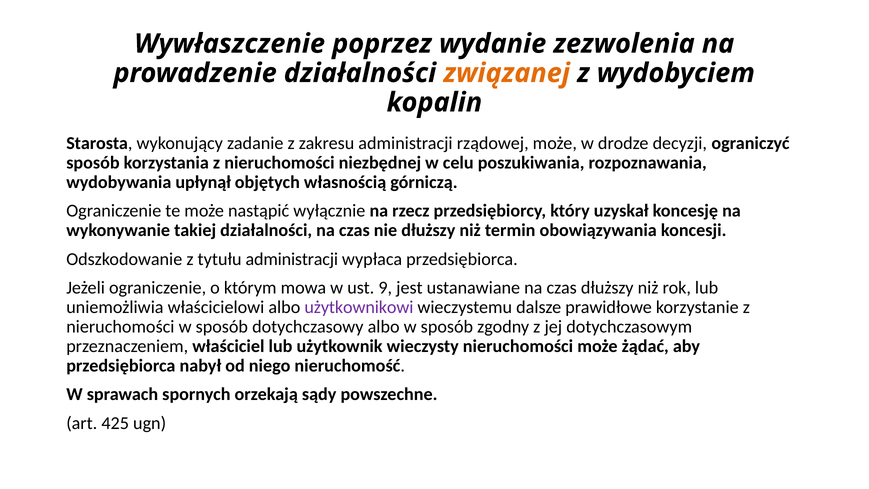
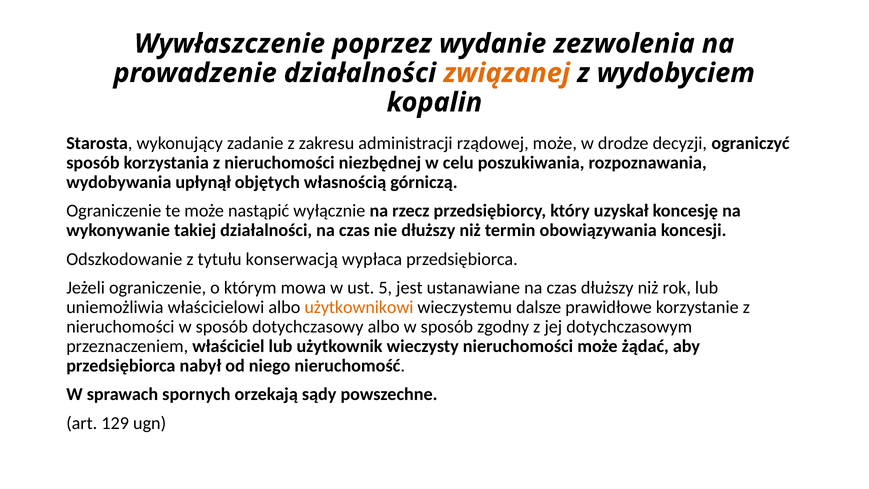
tytułu administracji: administracji -> konserwacją
9: 9 -> 5
użytkownikowi colour: purple -> orange
425: 425 -> 129
